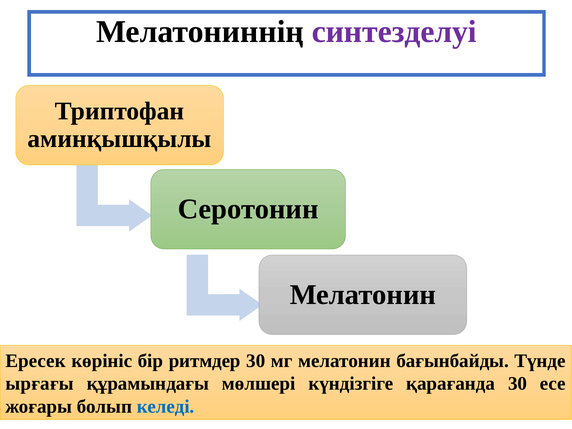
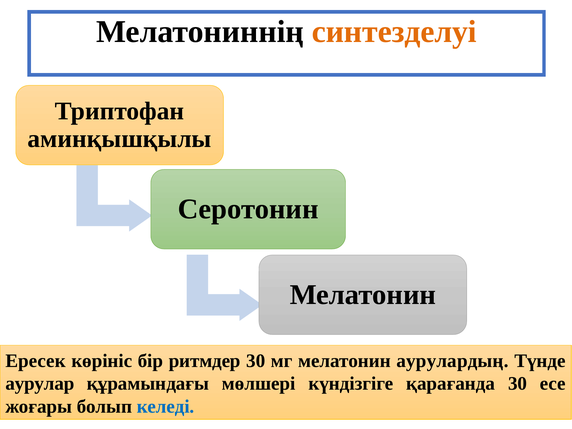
синтезделуі colour: purple -> orange
бағынбайды: бағынбайды -> аурулардың
ырғағы: ырғағы -> аурулар
